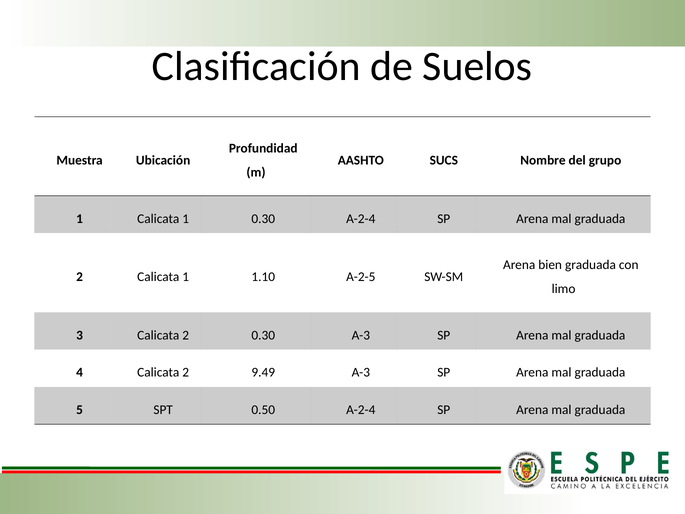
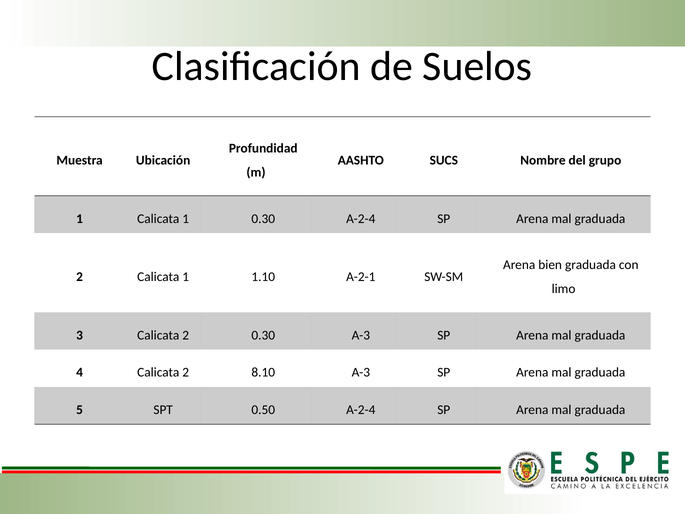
A-2-5: A-2-5 -> A-2-1
9.49: 9.49 -> 8.10
